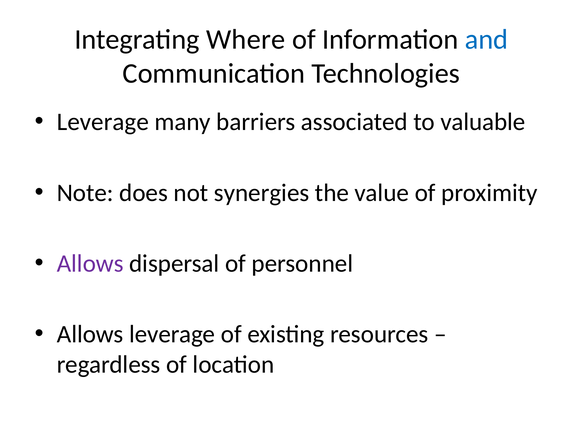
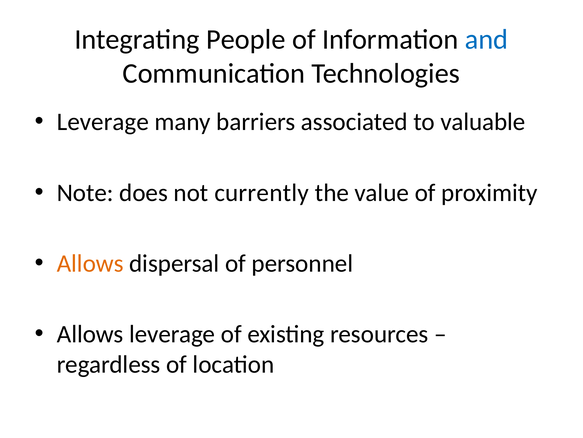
Where: Where -> People
synergies: synergies -> currently
Allows at (90, 263) colour: purple -> orange
